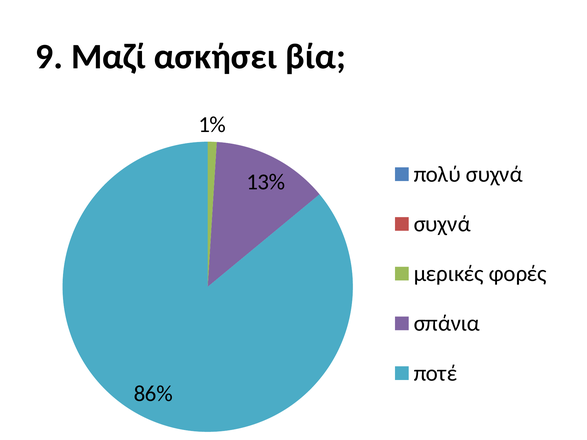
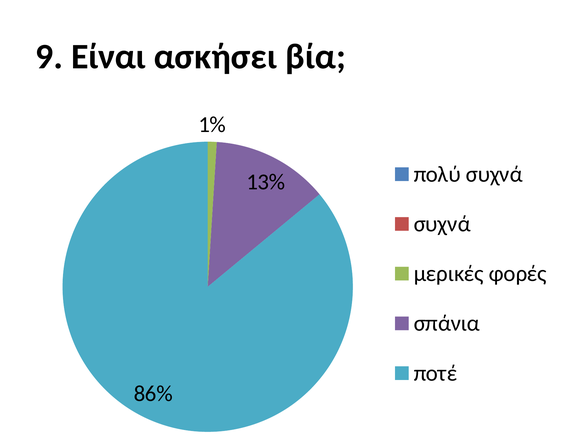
Μαζί: Μαζί -> Είναι
